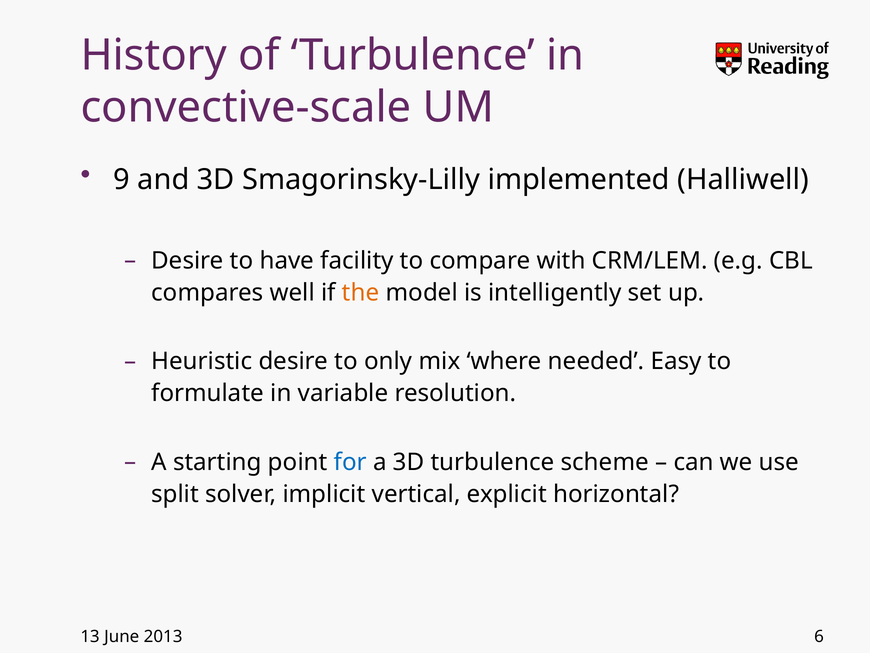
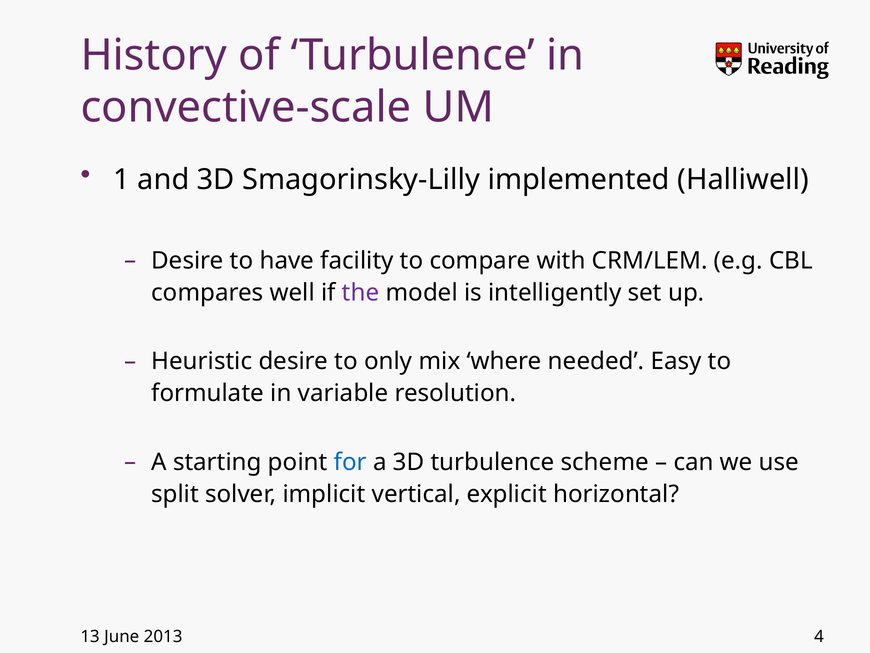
9: 9 -> 1
the colour: orange -> purple
6: 6 -> 4
